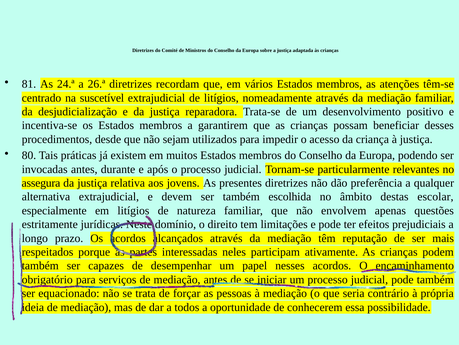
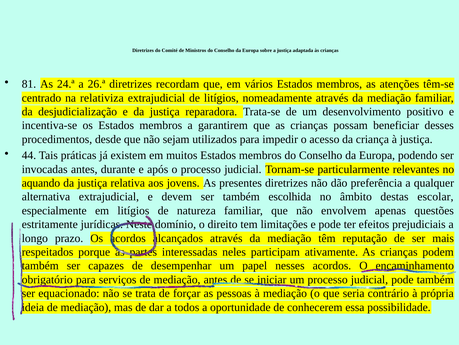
suscetível: suscetível -> relativiza
80: 80 -> 44
assegura: assegura -> aquando
